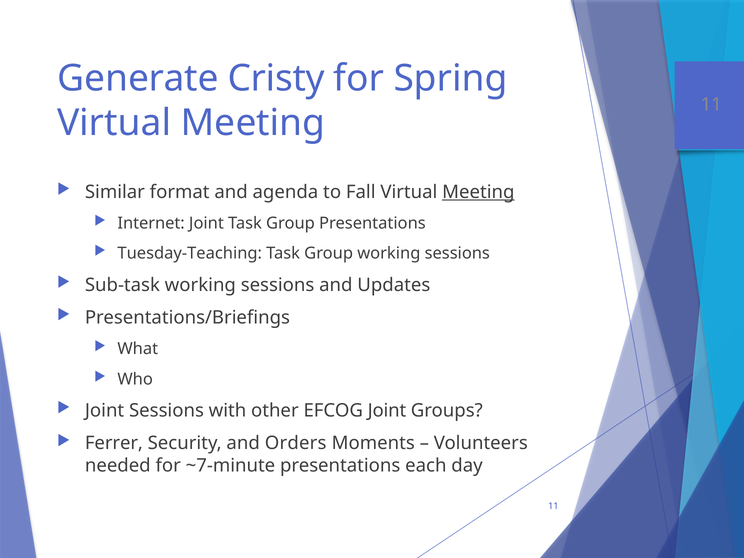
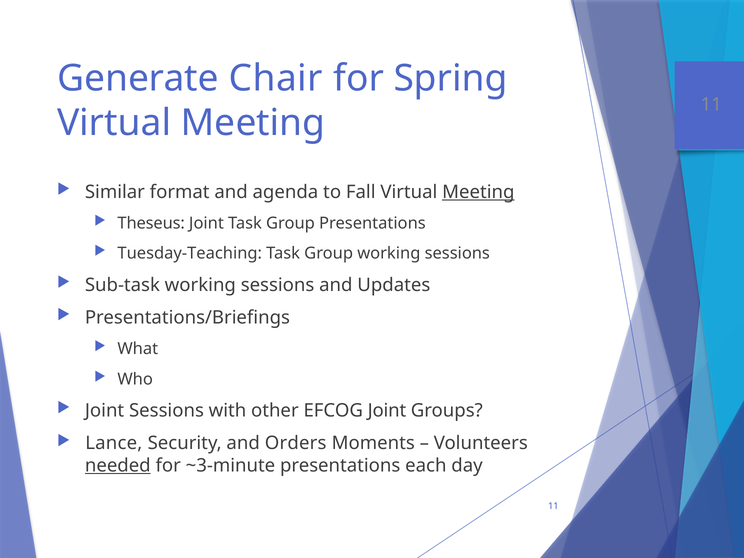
Cristy: Cristy -> Chair
Internet: Internet -> Theseus
Ferrer: Ferrer -> Lance
needed underline: none -> present
~7-minute: ~7-minute -> ~3-minute
